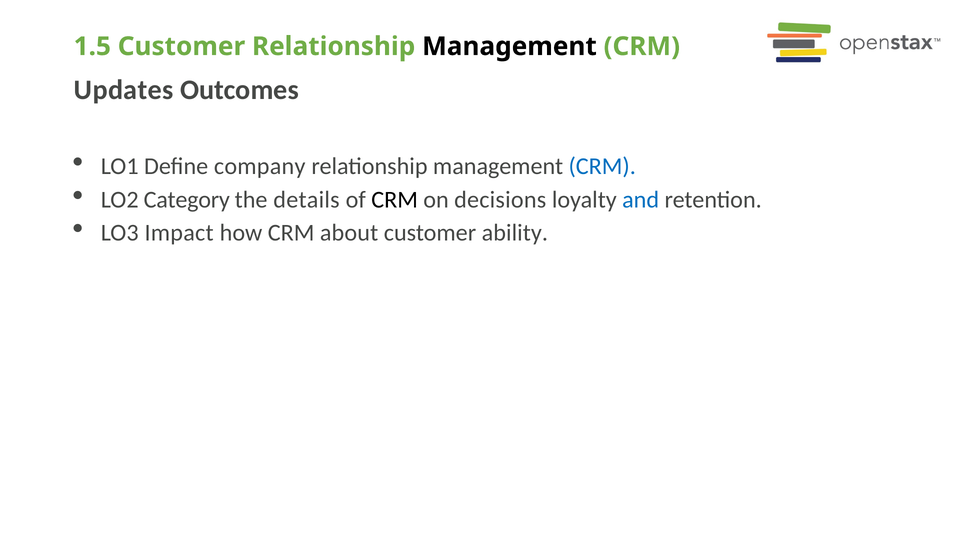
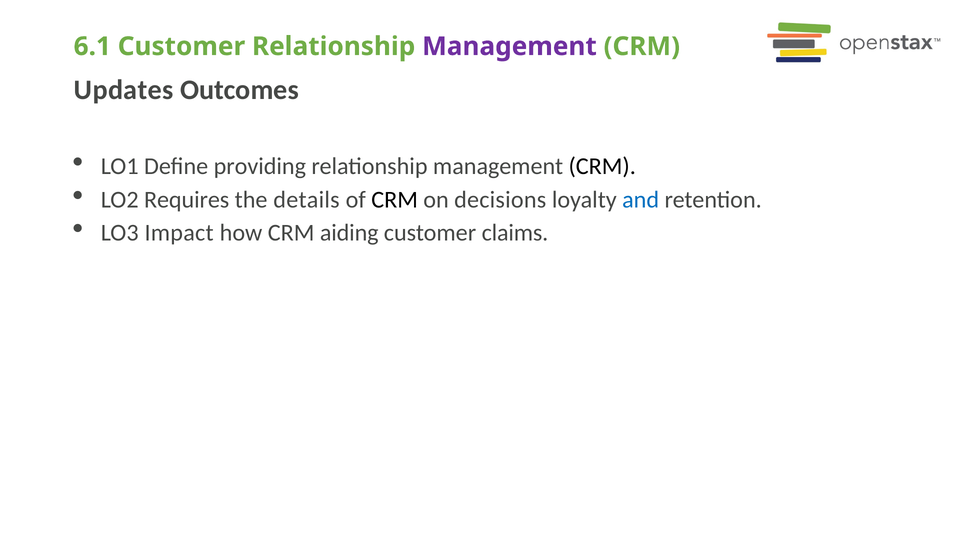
1.5: 1.5 -> 6.1
Management at (509, 46) colour: black -> purple
company: company -> providing
CRM at (602, 166) colour: blue -> black
Category: Category -> Requires
about: about -> aiding
ability: ability -> claims
